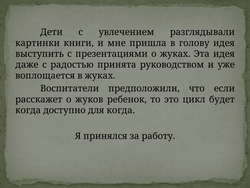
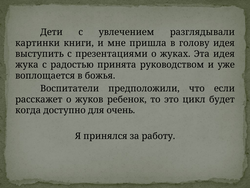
даже: даже -> жука
в жуках: жуках -> божья
для когда: когда -> очень
